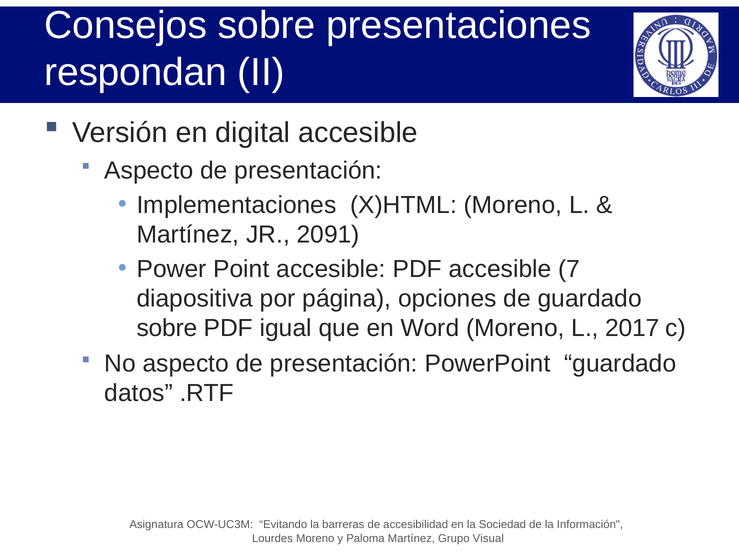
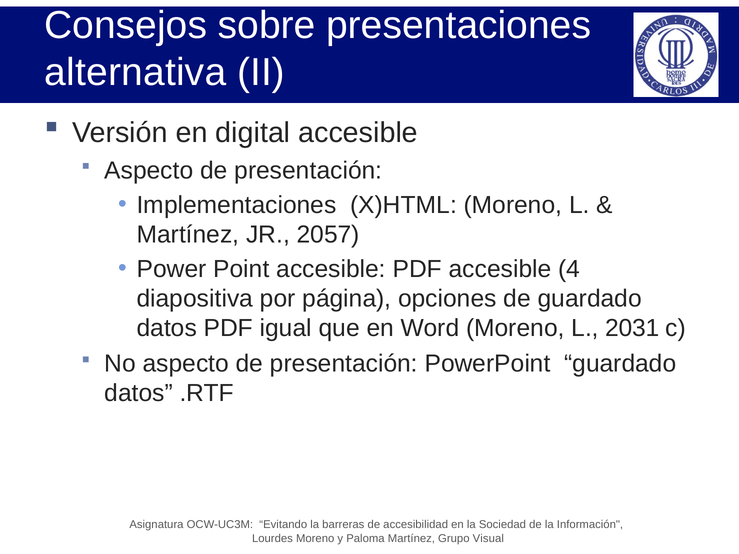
respondan: respondan -> alternativa
2091: 2091 -> 2057
7: 7 -> 4
sobre at (167, 328): sobre -> datos
2017: 2017 -> 2031
